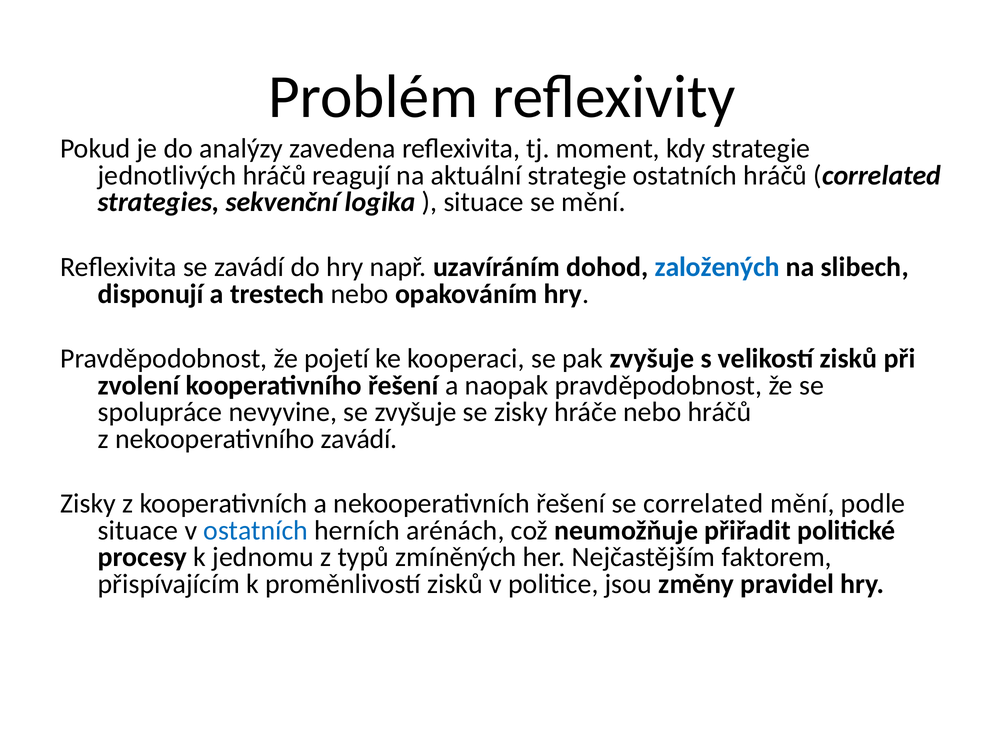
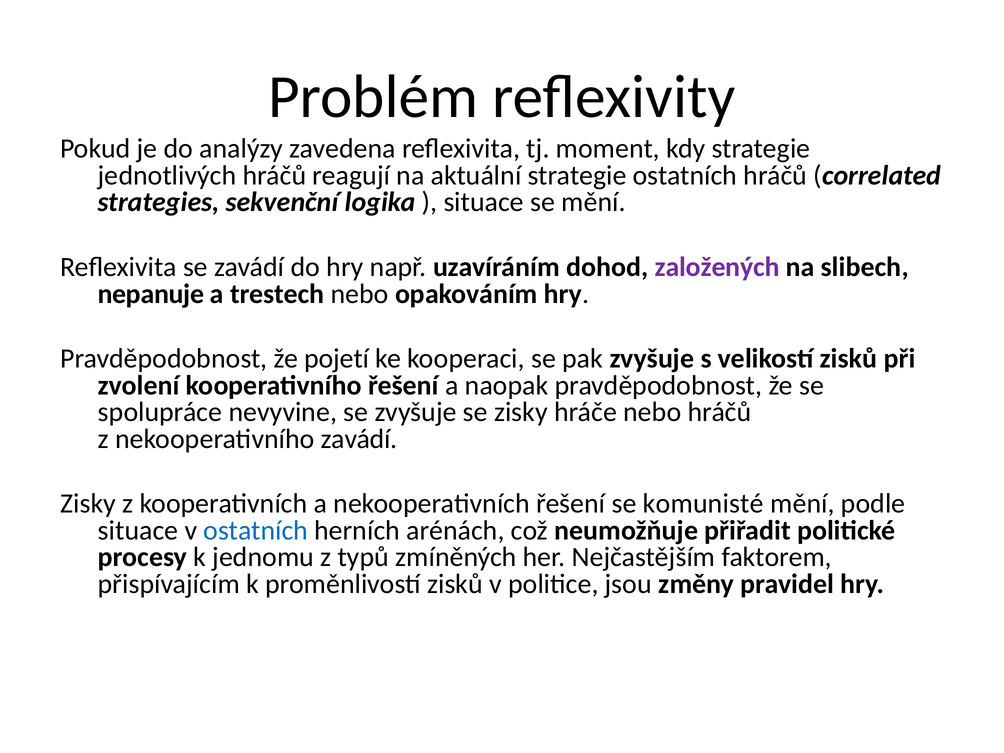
založených colour: blue -> purple
disponují: disponují -> nepanuje
se correlated: correlated -> komunisté
